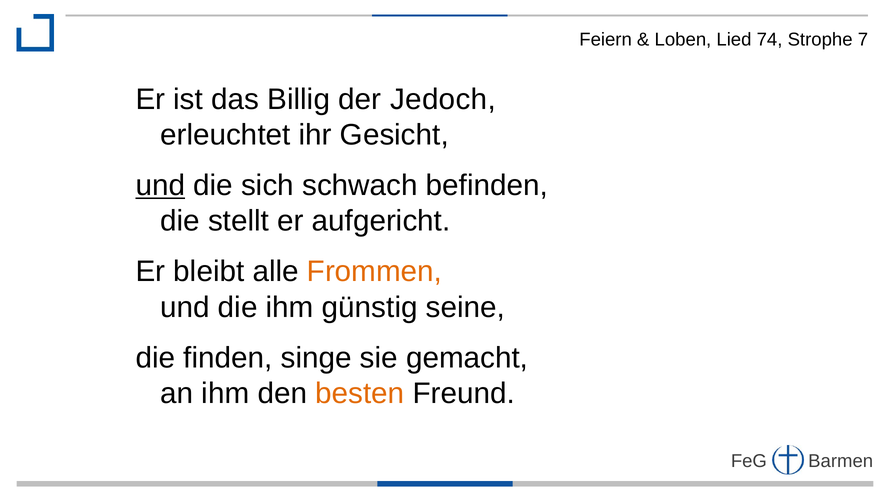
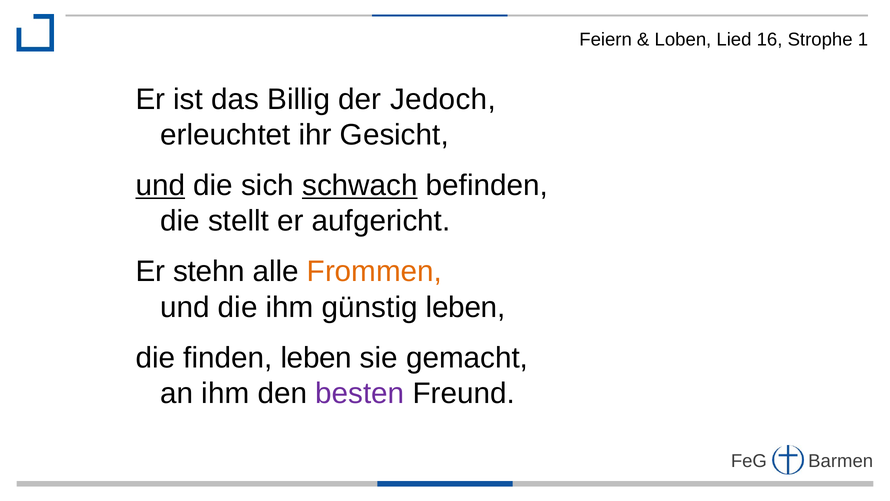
74: 74 -> 16
7: 7 -> 1
schwach underline: none -> present
bleibt: bleibt -> stehn
günstig seine: seine -> leben
finden singe: singe -> leben
besten colour: orange -> purple
